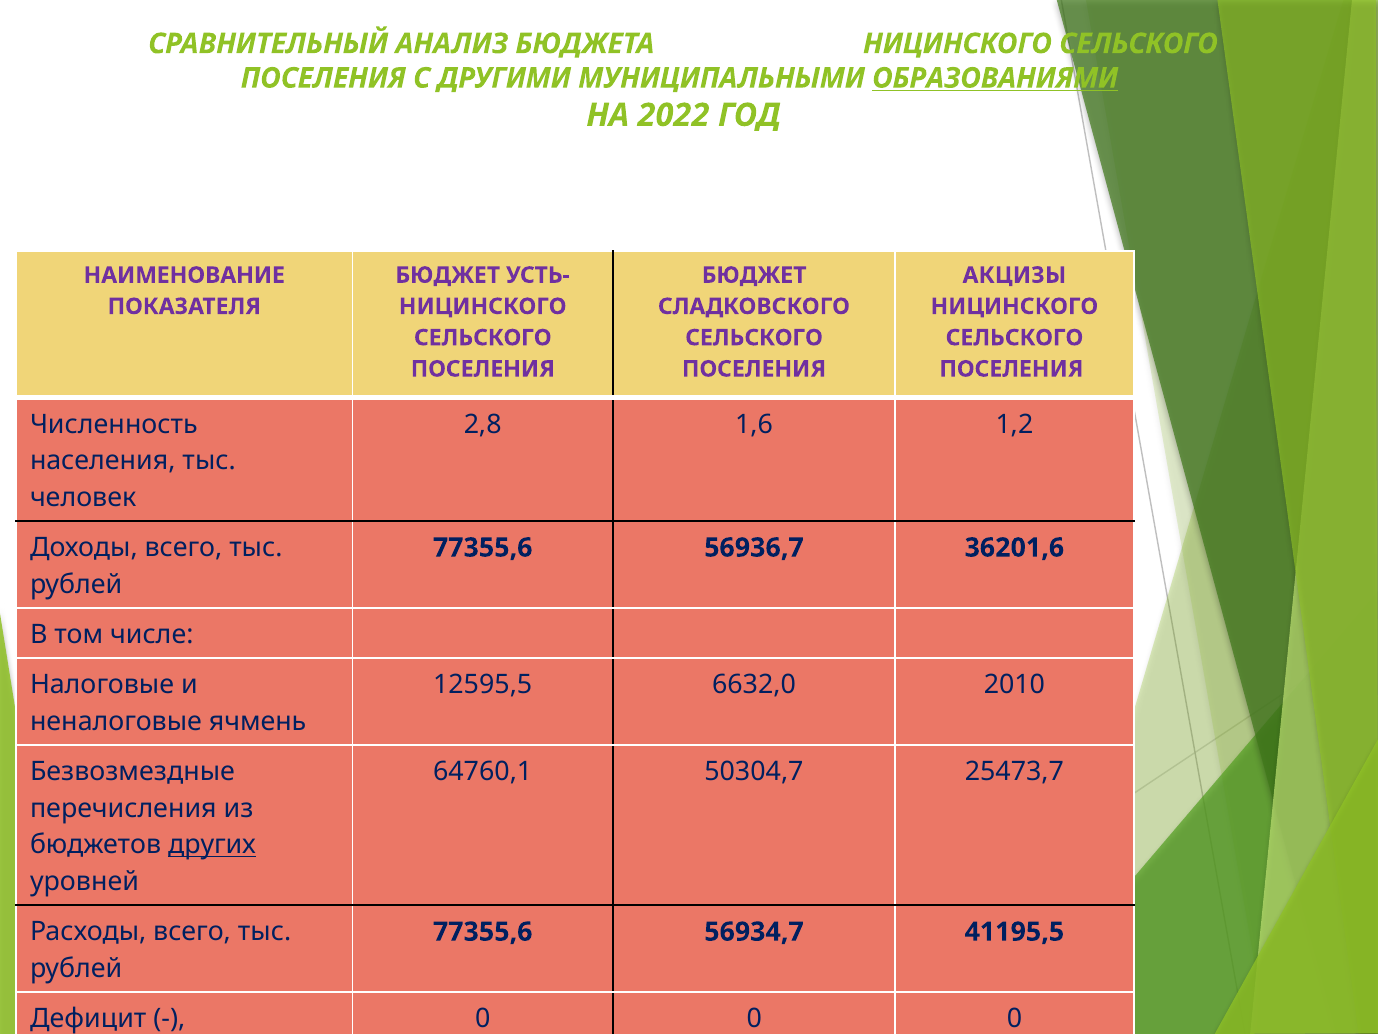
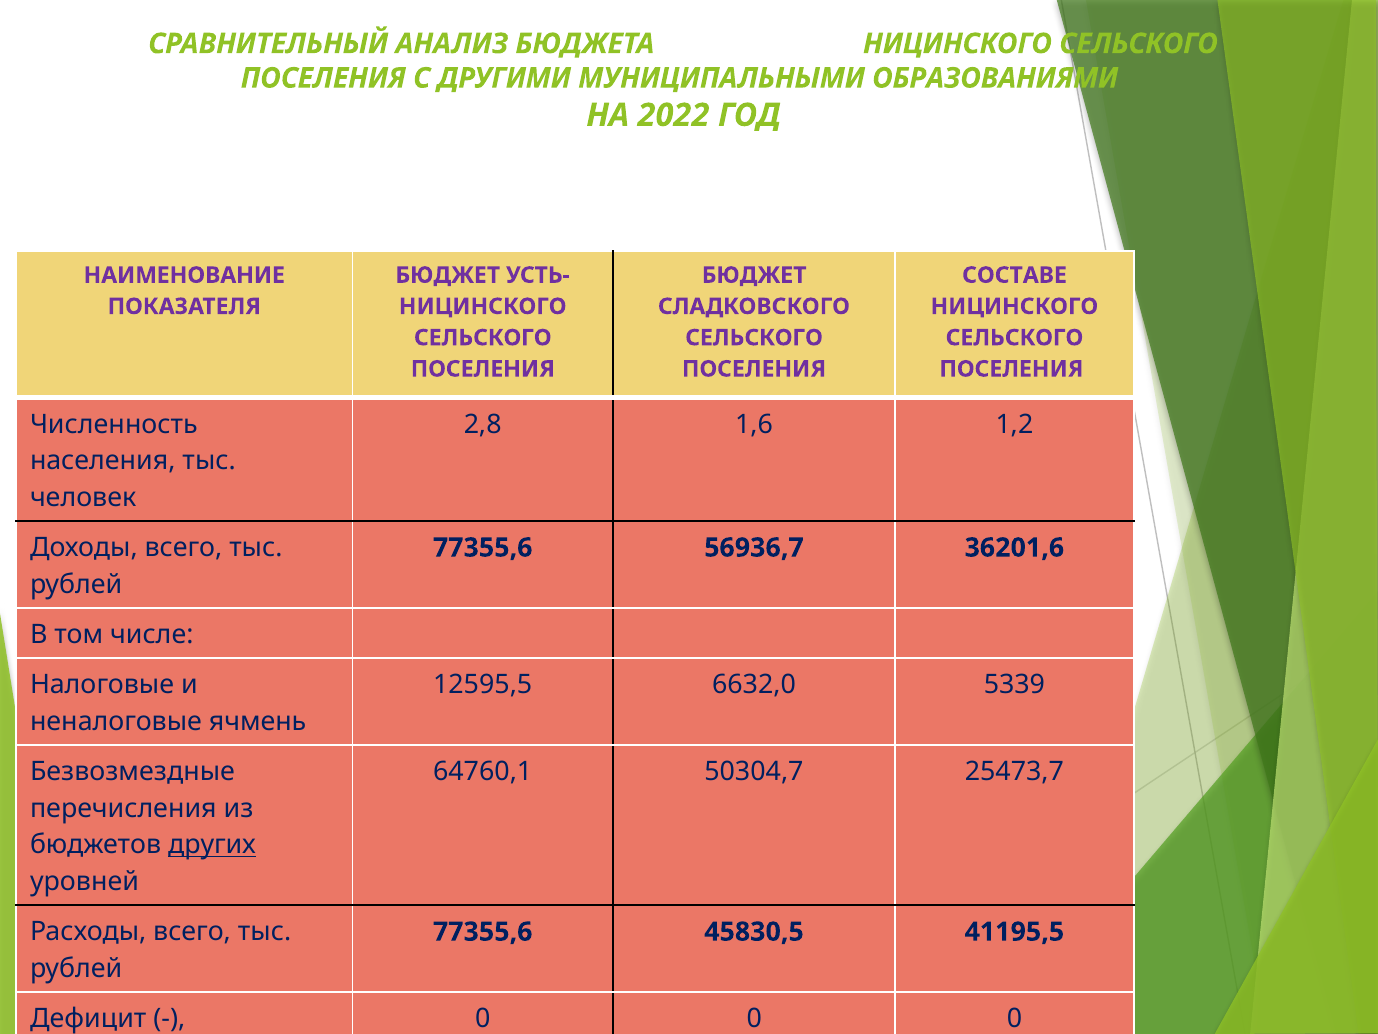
ОБРАЗОВАНИЯМИ underline: present -> none
АКЦИЗЫ: АКЦИЗЫ -> СОСТАВЕ
2010: 2010 -> 5339
56934,7: 56934,7 -> 45830,5
